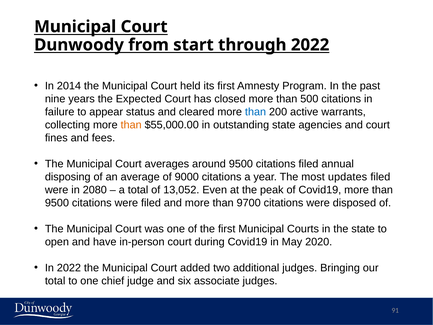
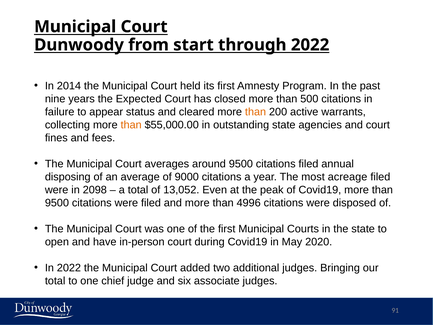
than at (256, 112) colour: blue -> orange
updates: updates -> acreage
2080: 2080 -> 2098
9700: 9700 -> 4996
